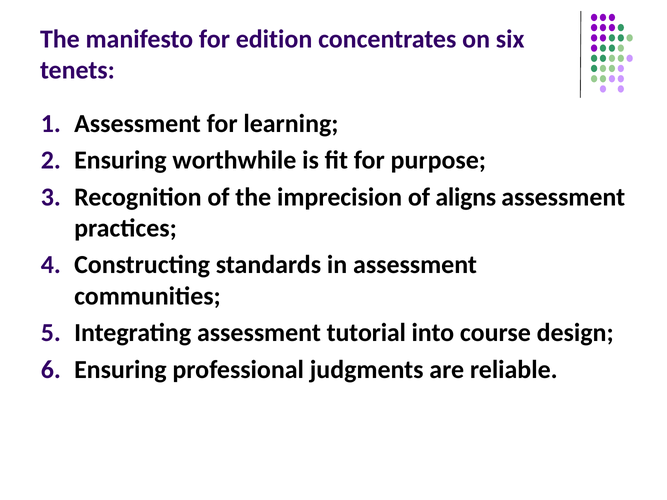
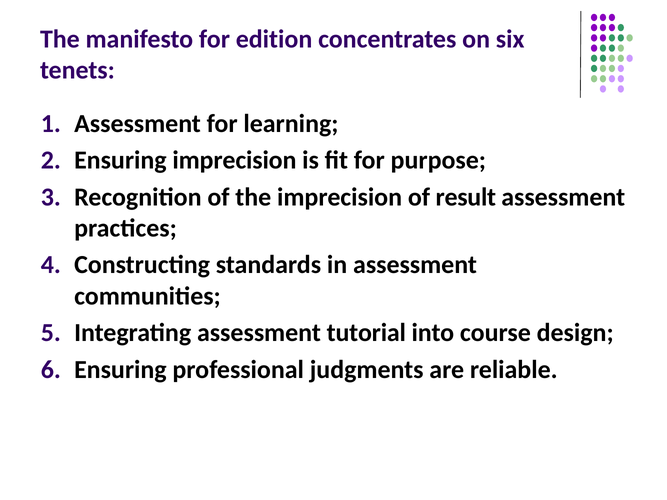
Ensuring worthwhile: worthwhile -> imprecision
aligns: aligns -> result
